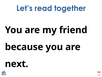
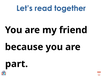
next: next -> part
